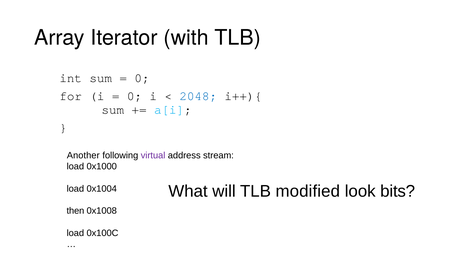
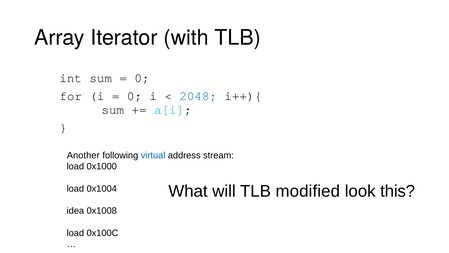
virtual colour: purple -> blue
bits: bits -> this
then: then -> idea
